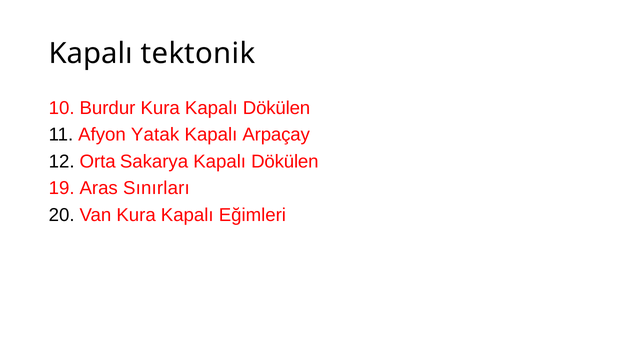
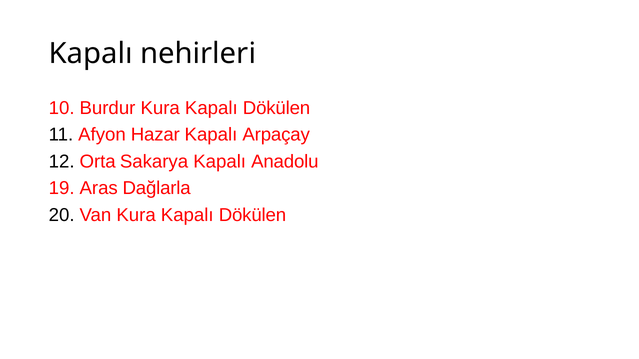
tektonik: tektonik -> nehirleri
Yatak: Yatak -> Hazar
Dökülen at (285, 162): Dökülen -> Anadolu
Sınırları: Sınırları -> Dağlarla
Eğimleri at (252, 215): Eğimleri -> Dökülen
